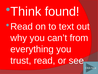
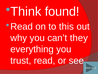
text: text -> this
from: from -> they
